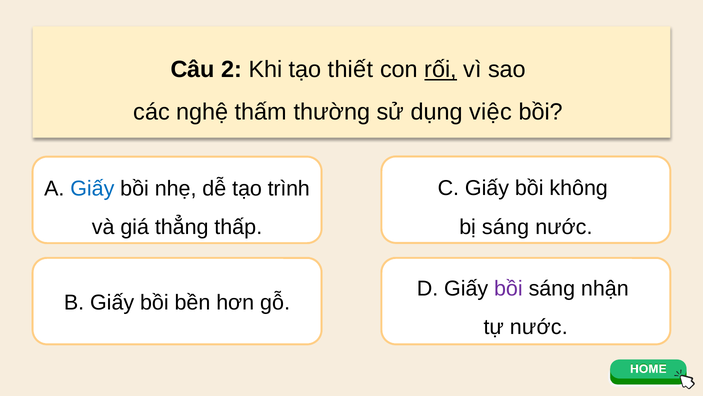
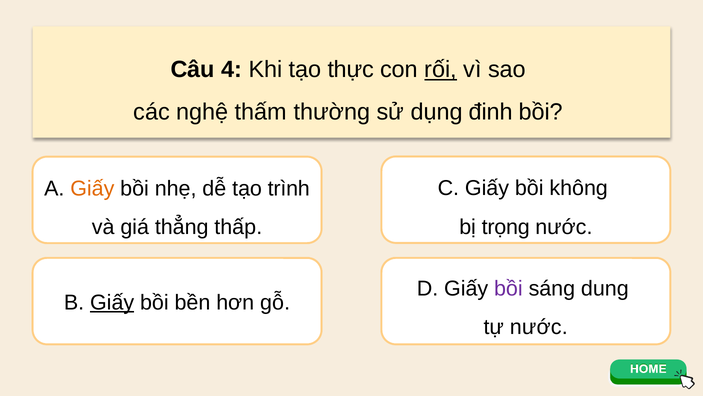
2: 2 -> 4
thiết: thiết -> thực
việc: việc -> đinh
Giấy at (92, 188) colour: blue -> orange
bị sáng: sáng -> trọng
nhận: nhận -> dung
Giấy at (112, 302) underline: none -> present
